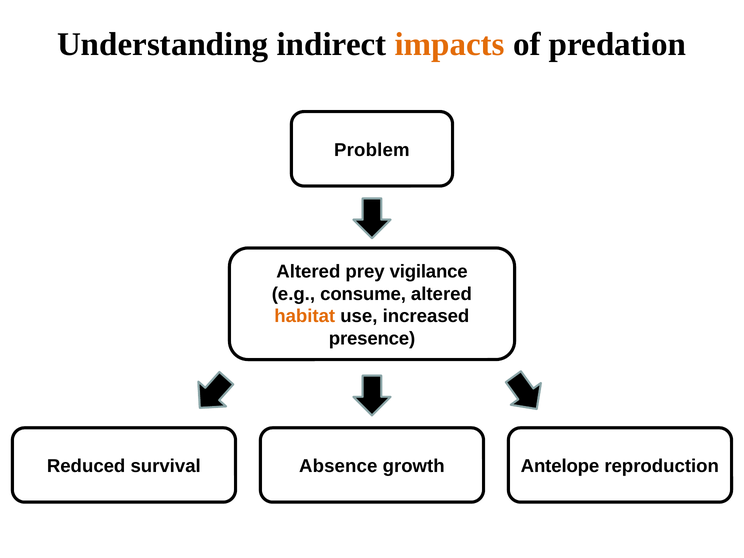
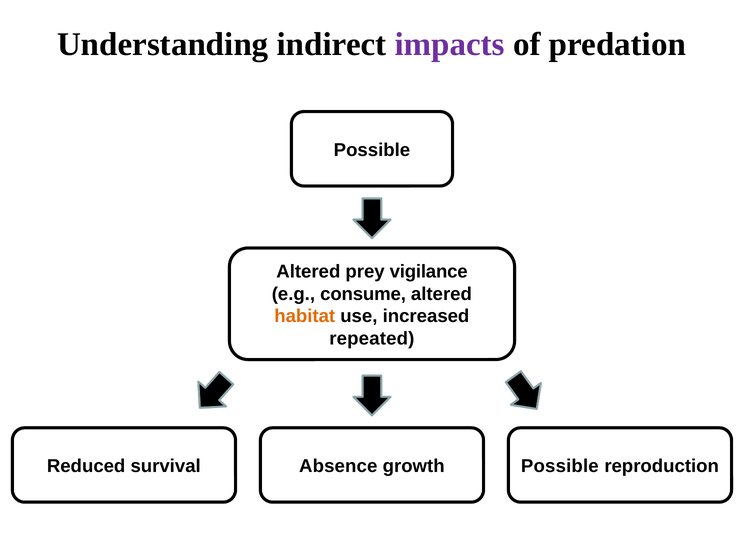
impacts colour: orange -> purple
Problem at (372, 150): Problem -> Possible
presence: presence -> repeated
growth Antelope: Antelope -> Possible
